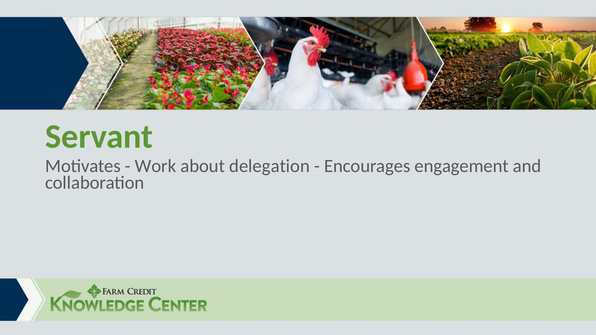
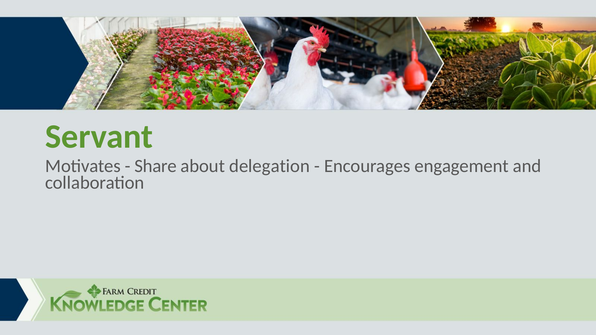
Work: Work -> Share
